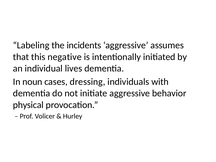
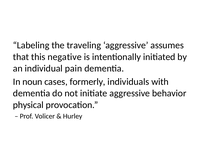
incidents: incidents -> traveling
lives: lives -> pain
dressing: dressing -> formerly
